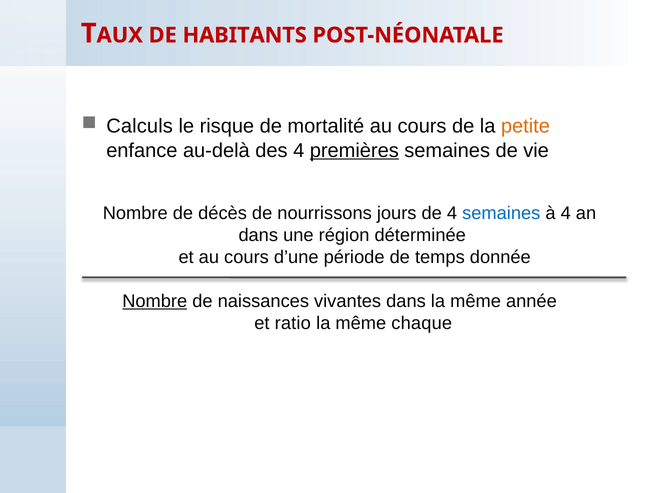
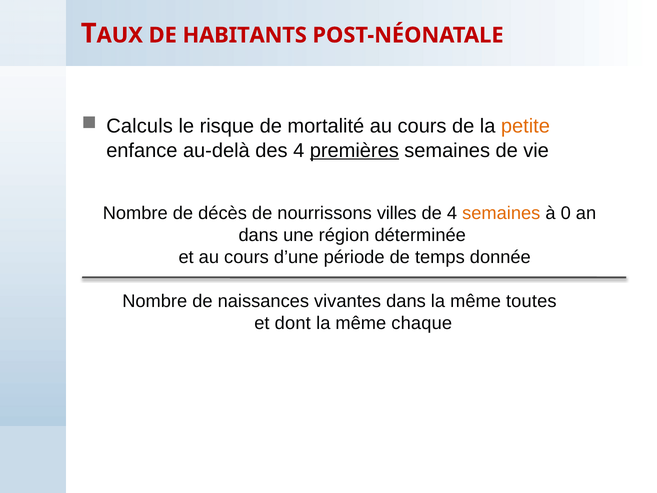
jours: jours -> villes
semaines at (501, 213) colour: blue -> orange
à 4: 4 -> 0
Nombre at (155, 301) underline: present -> none
année: année -> toutes
ratio: ratio -> dont
